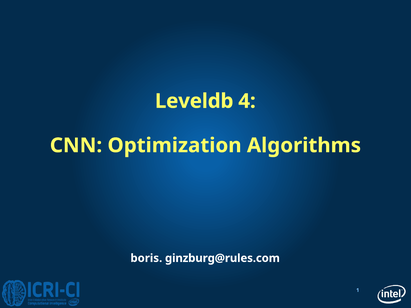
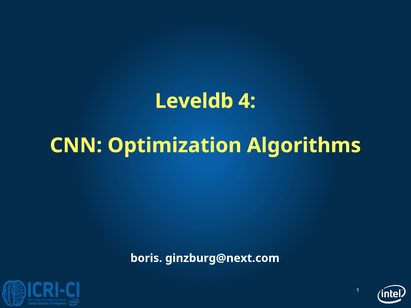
ginzburg@rules.com: ginzburg@rules.com -> ginzburg@next.com
